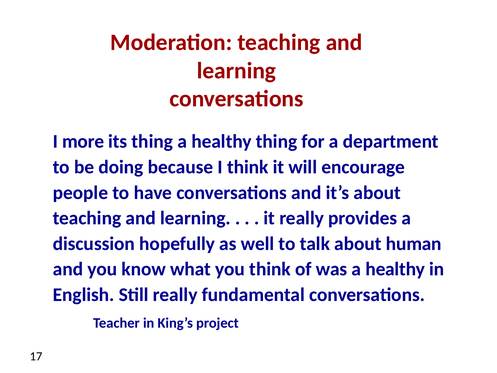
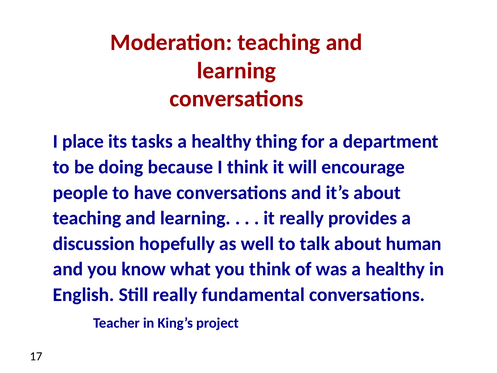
more: more -> place
its thing: thing -> tasks
